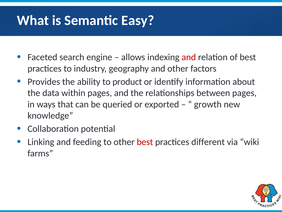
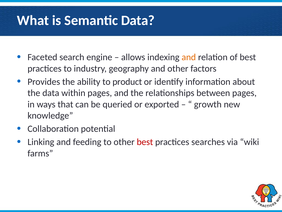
Semantic Easy: Easy -> Data
and at (189, 57) colour: red -> orange
different: different -> searches
